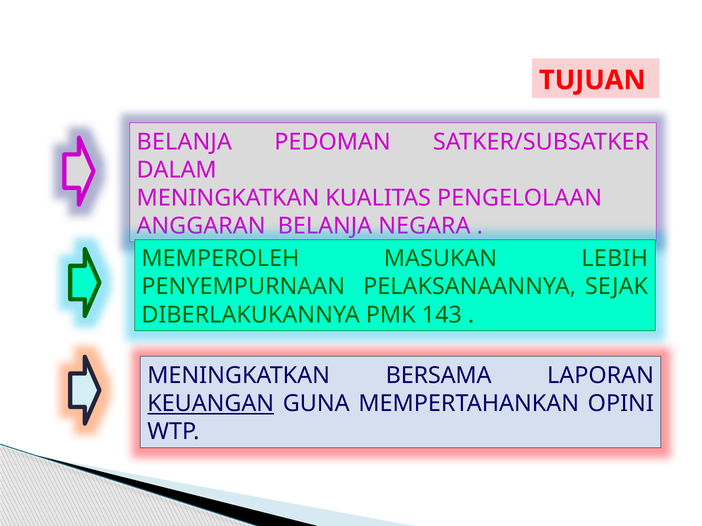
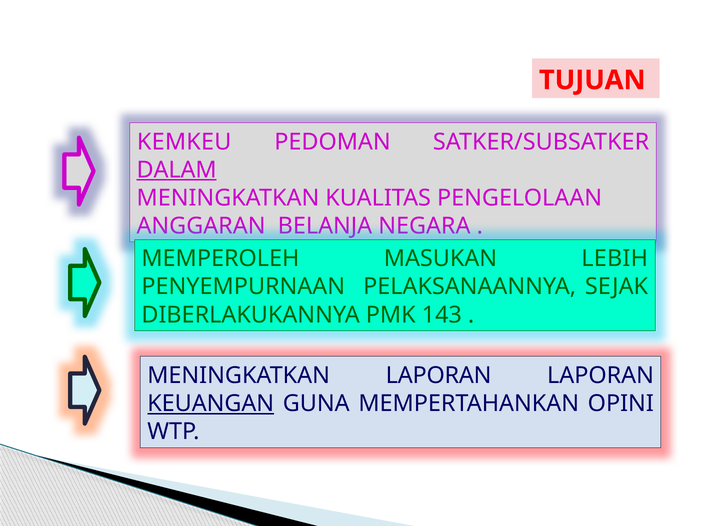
BELANJA at (184, 142): BELANJA -> KEMKEU
DALAM underline: none -> present
MENINGKATKAN BERSAMA: BERSAMA -> LAPORAN
